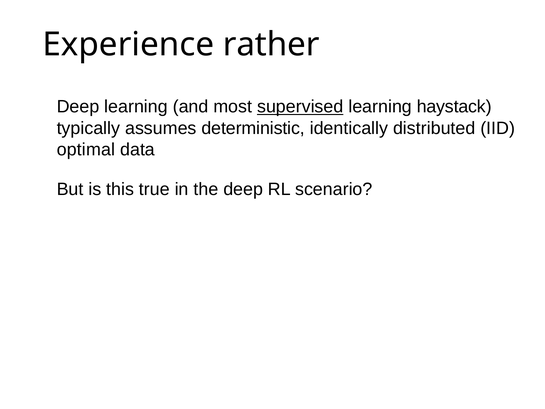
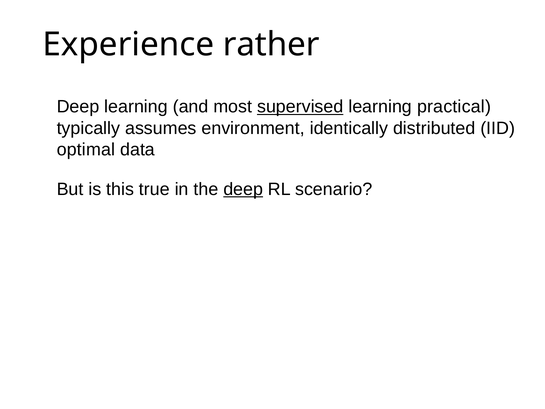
haystack: haystack -> practical
deterministic: deterministic -> environment
deep at (243, 189) underline: none -> present
